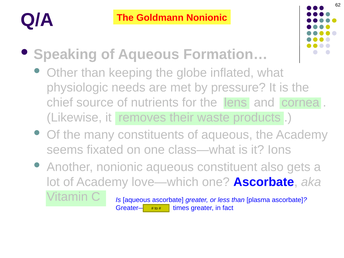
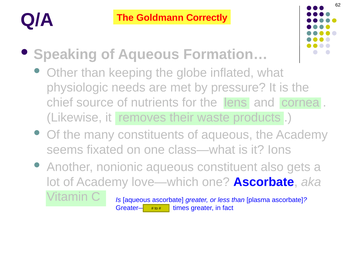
Goldmann Nonionic: Nonionic -> Correctly
